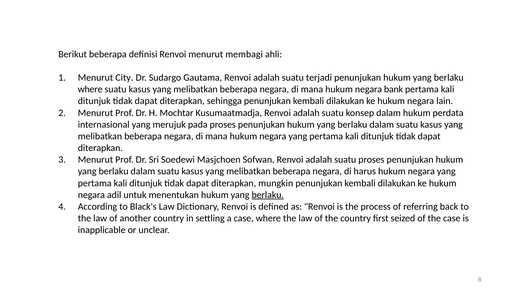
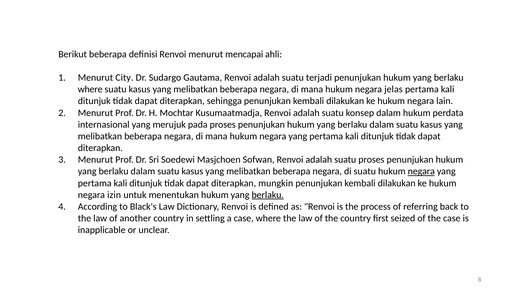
membagi: membagi -> mencapai
bank: bank -> jelas
di harus: harus -> suatu
negara at (421, 171) underline: none -> present
adil: adil -> izin
